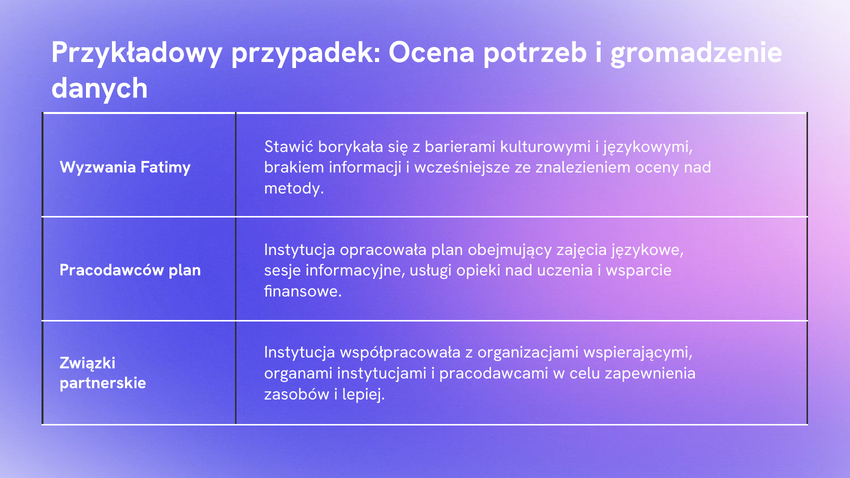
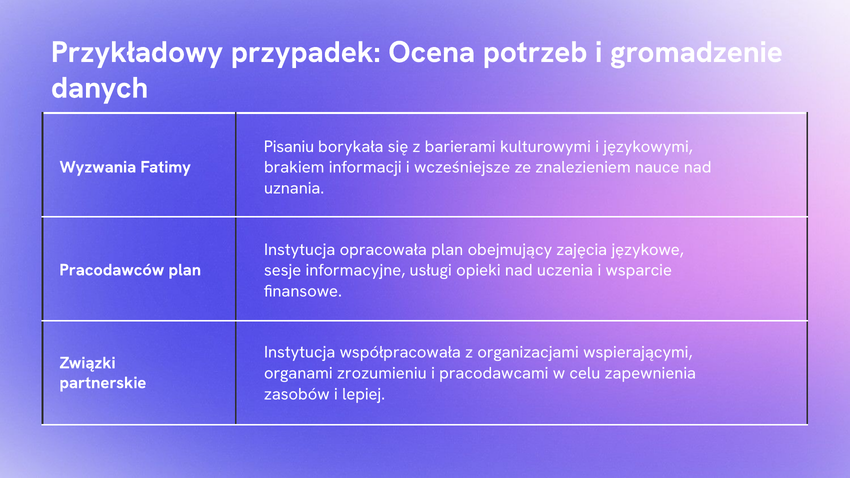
Stawić: Stawić -> Pisaniu
oceny: oceny -> nauce
metody: metody -> uznania
instytucjami: instytucjami -> zrozumieniu
